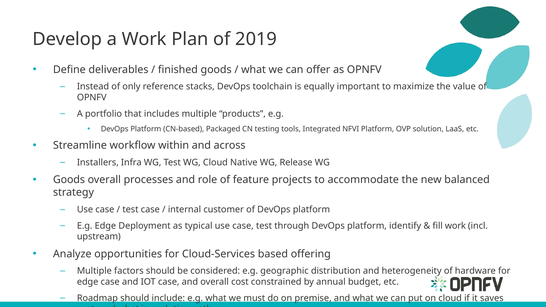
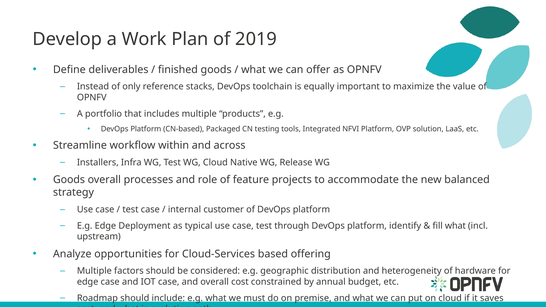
fill work: work -> what
